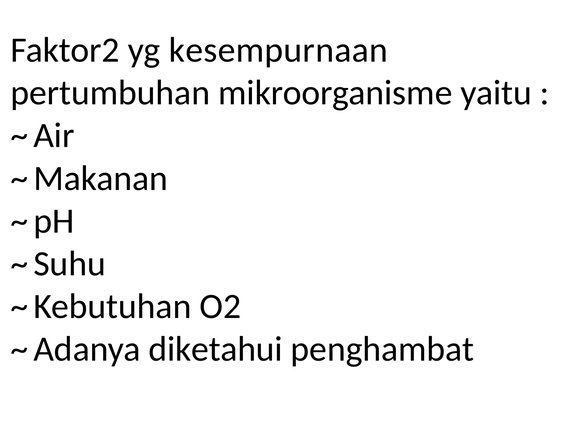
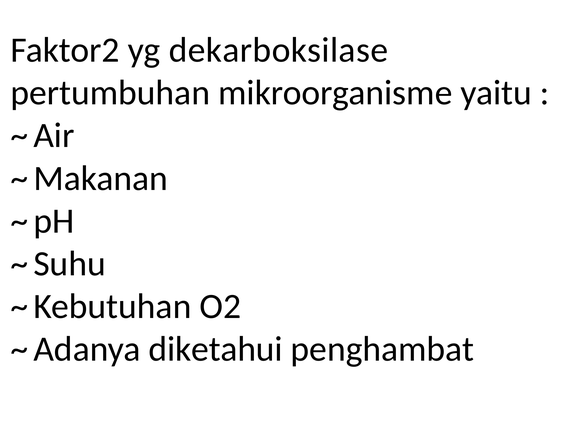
kesempurnaan: kesempurnaan -> dekarboksilase
